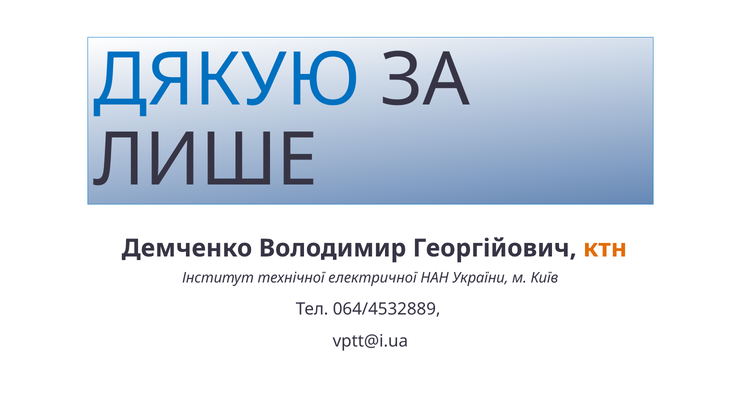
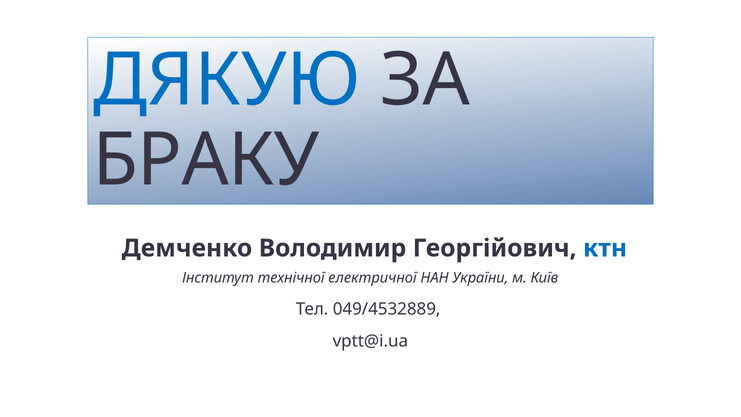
ЛИШЕ: ЛИШЕ -> БРАКУ
ктн colour: orange -> blue
064/4532889: 064/4532889 -> 049/4532889
